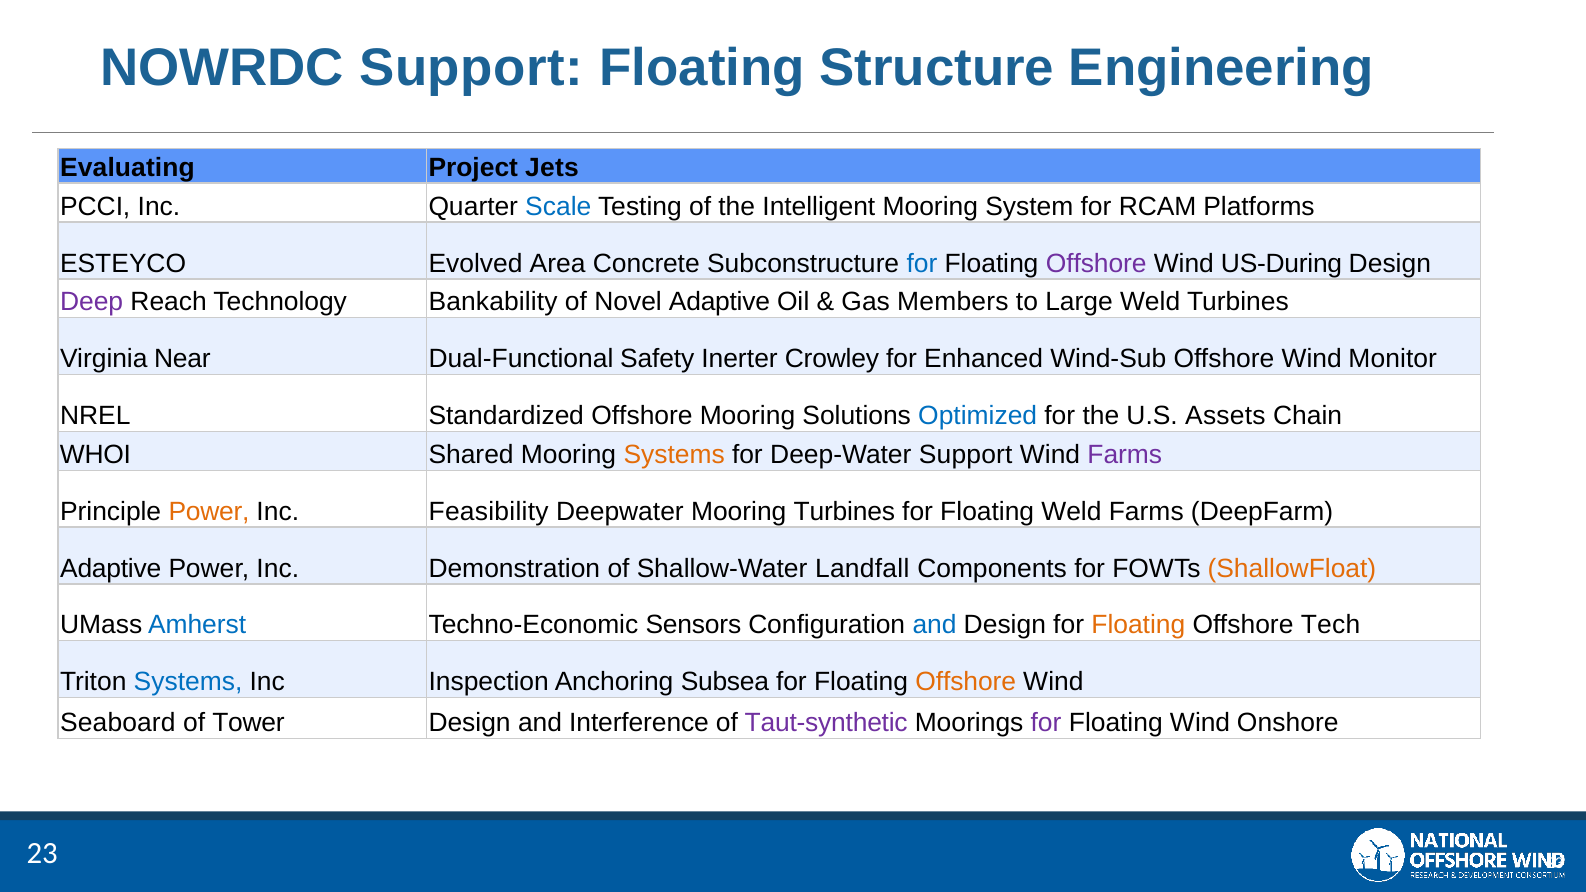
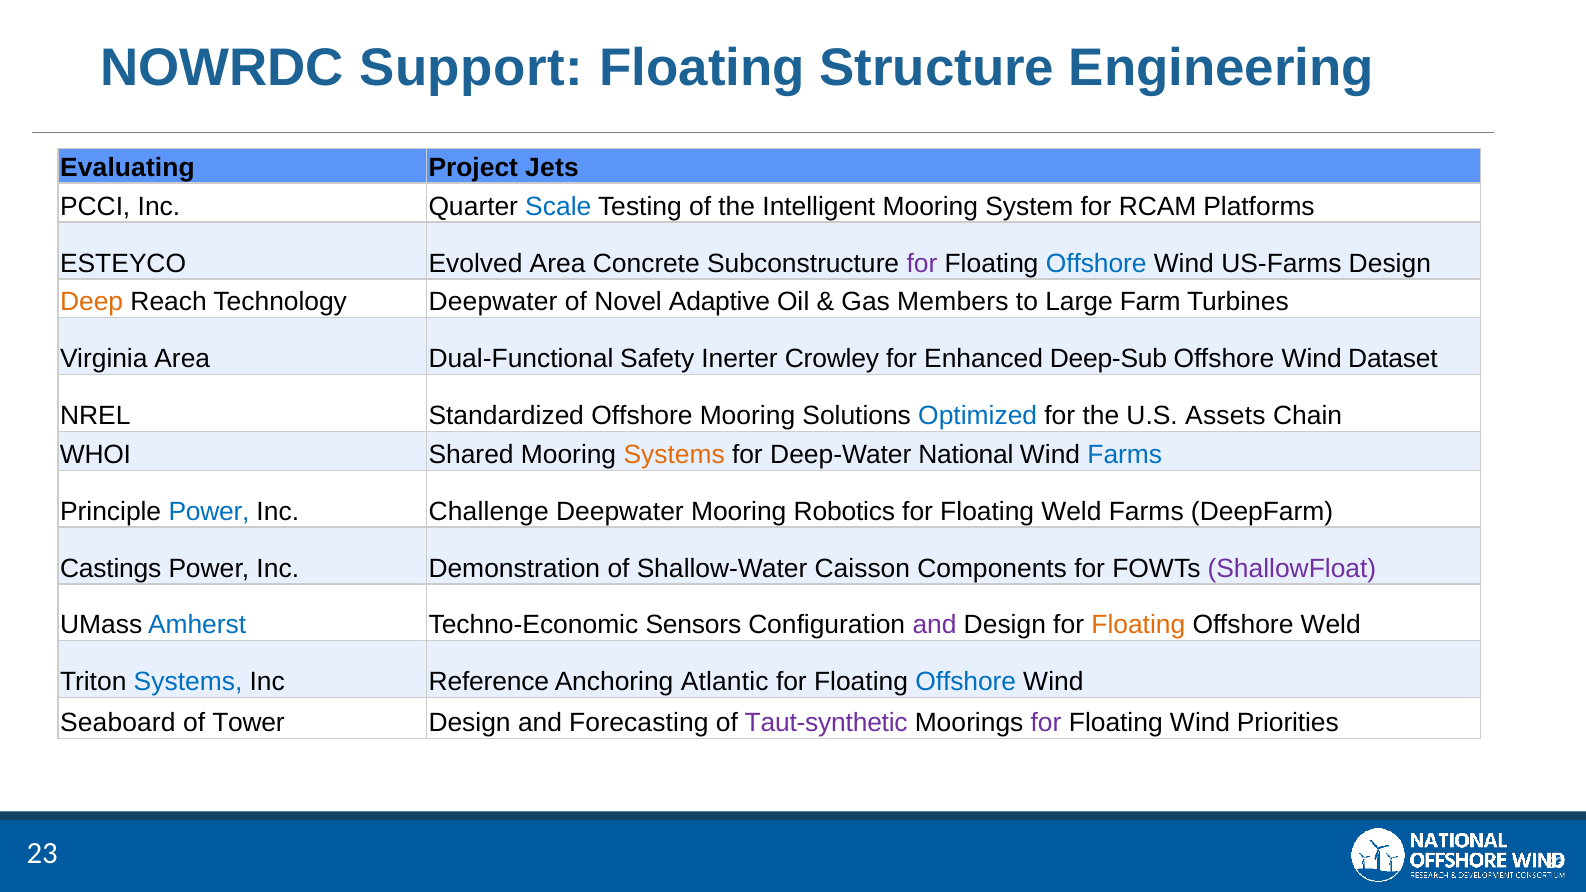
for at (922, 263) colour: blue -> purple
Offshore at (1096, 263) colour: purple -> blue
US-During: US-During -> US-Farms
Deep colour: purple -> orange
Technology Bankability: Bankability -> Deepwater
Large Weld: Weld -> Farm
Virginia Near: Near -> Area
Wind-Sub: Wind-Sub -> Deep-Sub
Monitor: Monitor -> Dataset
Deep-Water Support: Support -> National
Farms at (1125, 455) colour: purple -> blue
Power at (209, 512) colour: orange -> blue
Feasibility: Feasibility -> Challenge
Mooring Turbines: Turbines -> Robotics
Adaptive at (111, 568): Adaptive -> Castings
Landfall: Landfall -> Caisson
ShallowFloat colour: orange -> purple
and at (935, 625) colour: blue -> purple
Offshore Tech: Tech -> Weld
Inspection: Inspection -> Reference
Subsea: Subsea -> Atlantic
Offshore at (966, 682) colour: orange -> blue
Interference: Interference -> Forecasting
Onshore: Onshore -> Priorities
